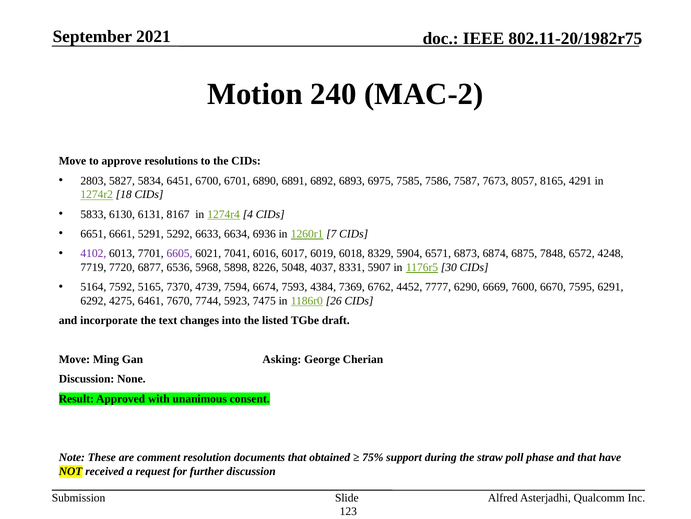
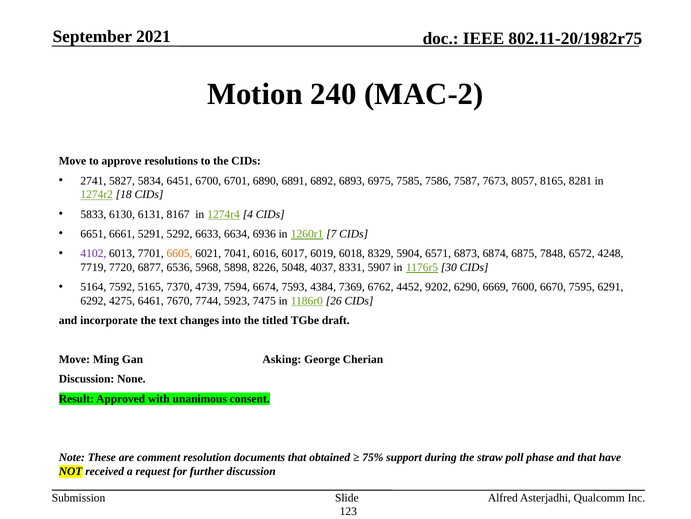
2803: 2803 -> 2741
4291: 4291 -> 8281
6605 colour: purple -> orange
7777: 7777 -> 9202
listed: listed -> titled
